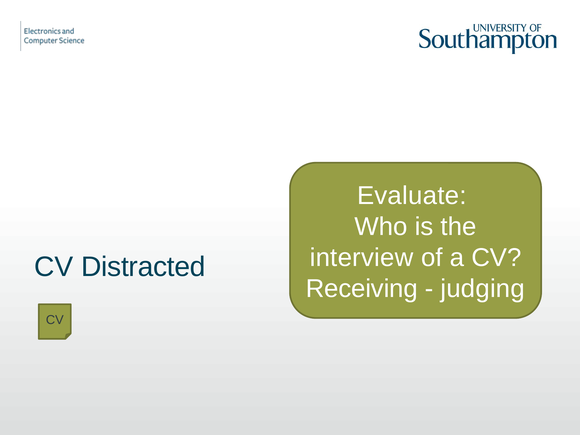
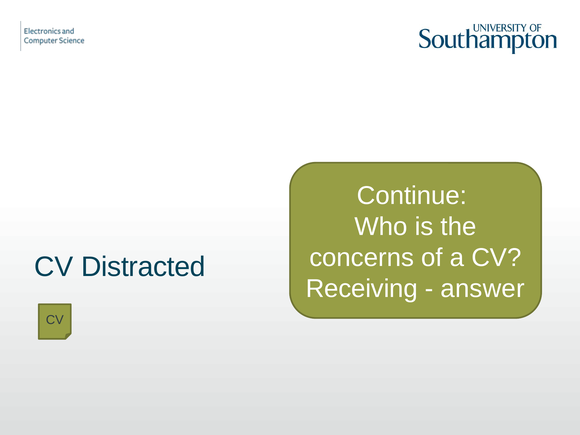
Evaluate: Evaluate -> Continue
interview: interview -> concerns
judging: judging -> answer
